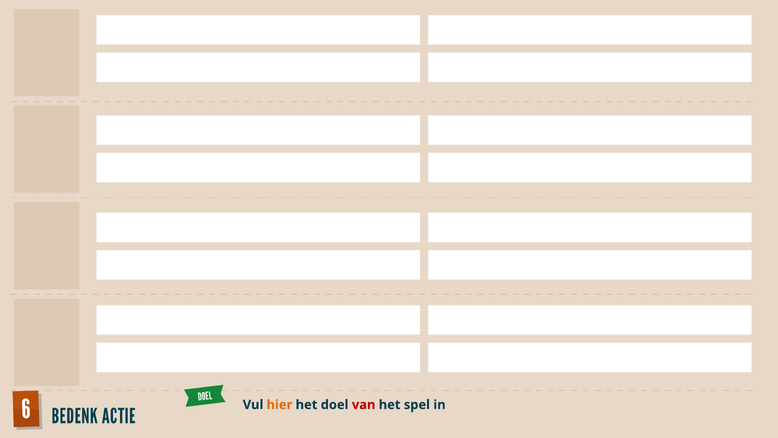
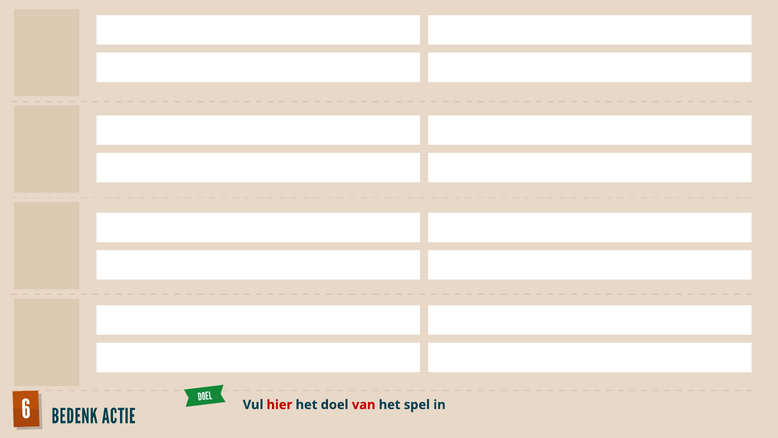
hier colour: orange -> red
